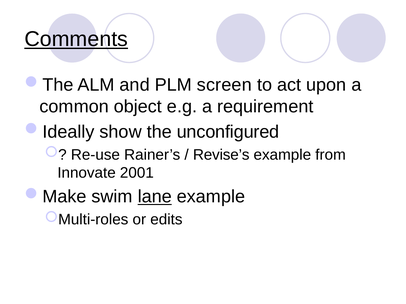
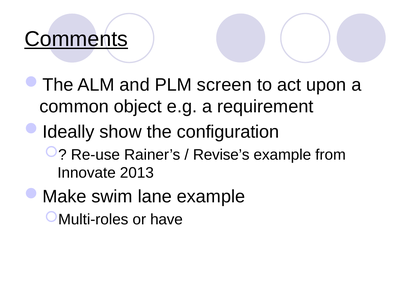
unconfigured: unconfigured -> configuration
2001: 2001 -> 2013
lane underline: present -> none
edits: edits -> have
